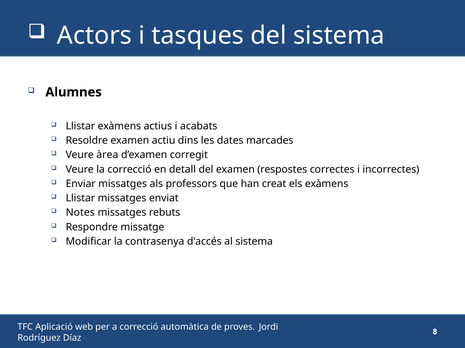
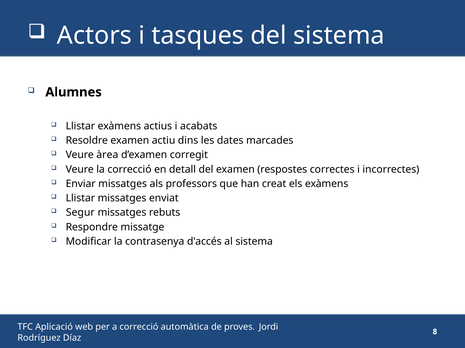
Notes: Notes -> Segur
